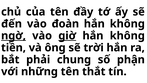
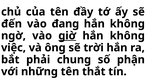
đoàn: đoàn -> đang
ngờ underline: present -> none
tiền: tiền -> việc
